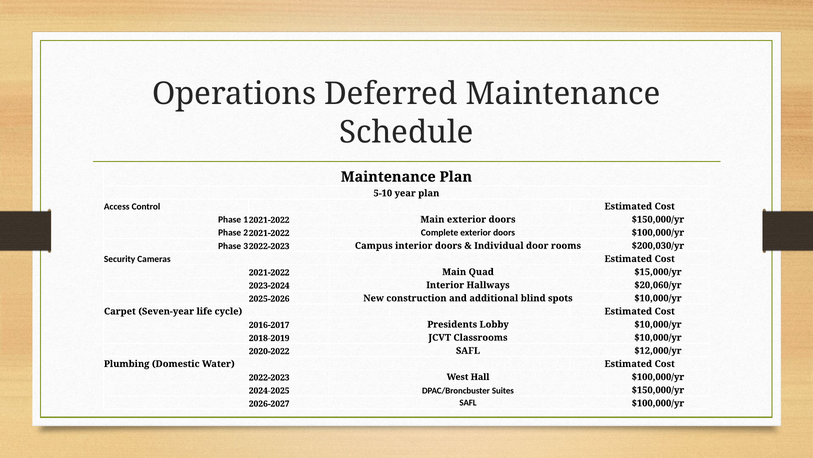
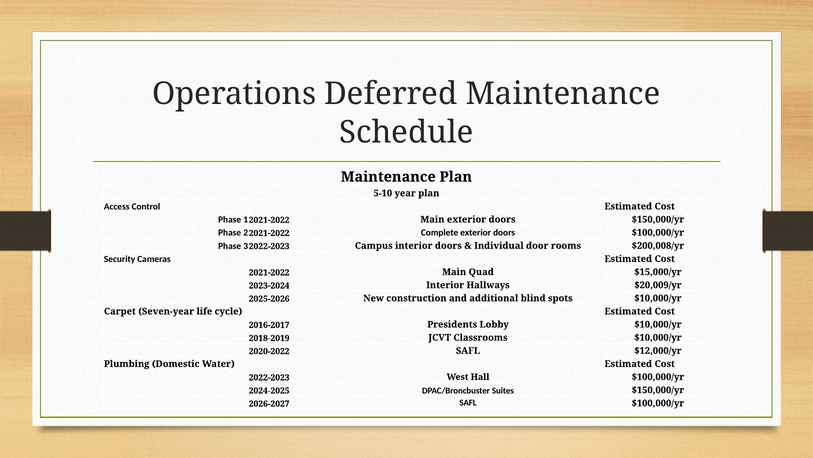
$200,030/yr: $200,030/yr -> $200,008/yr
$20,060/yr: $20,060/yr -> $20,009/yr
